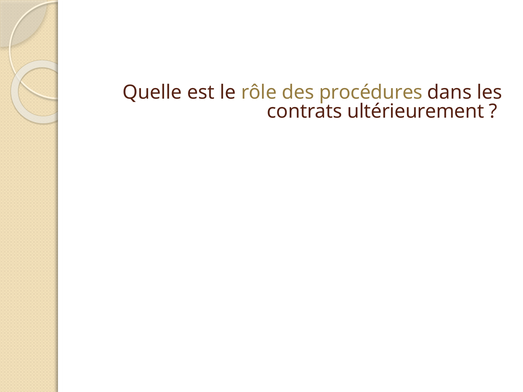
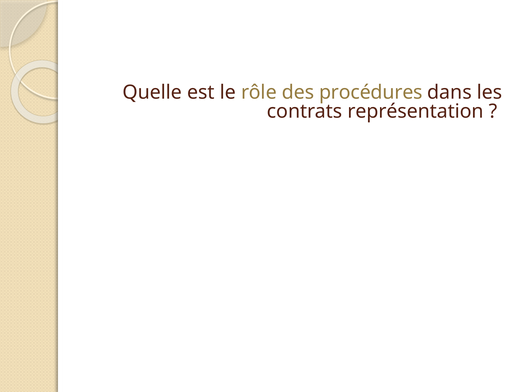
ultérieurement: ultérieurement -> représentation
